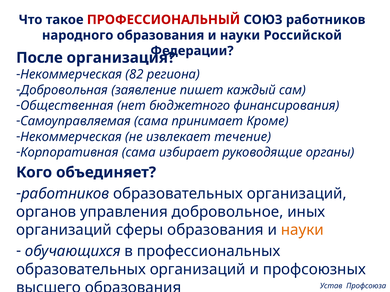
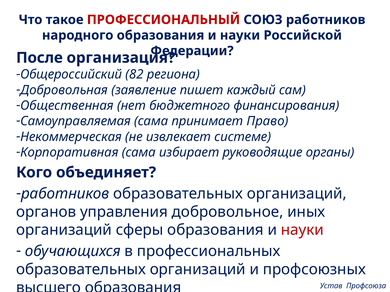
Некоммерческая at (71, 75): Некоммерческая -> Общероссийский
Кроме: Кроме -> Право
течение: течение -> системе
науки at (302, 230) colour: orange -> red
